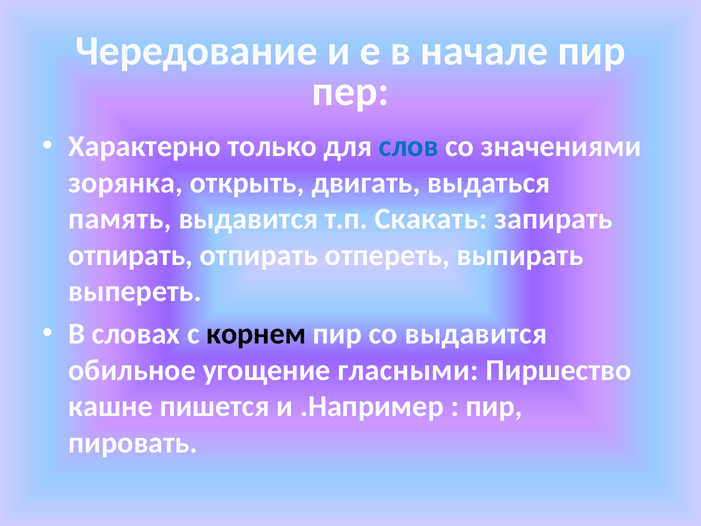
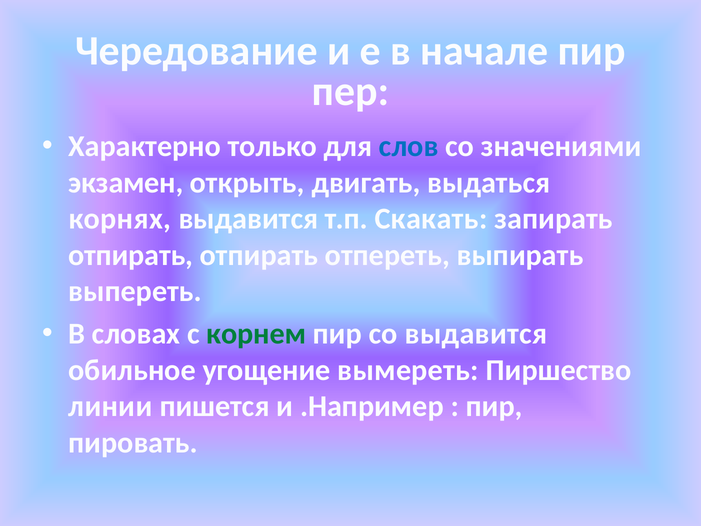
зорянка: зорянка -> экзамен
память: память -> корнях
корнем colour: black -> green
гласными: гласными -> вымереть
кашне: кашне -> линии
